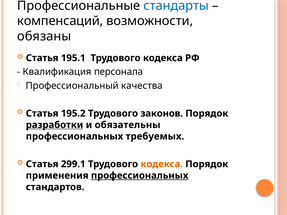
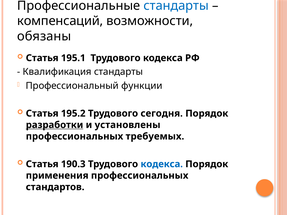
Квалификация персонала: персонала -> стандарты
качества: качества -> функции
законов: законов -> сегодня
обязательны: обязательны -> установлены
299.1: 299.1 -> 190.3
кодекса at (162, 164) colour: orange -> blue
профессиональных at (140, 176) underline: present -> none
